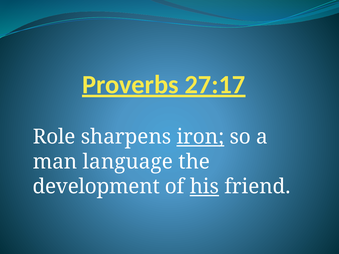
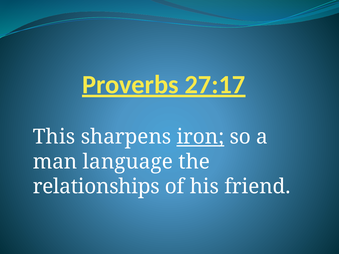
Role: Role -> This
development: development -> relationships
his underline: present -> none
